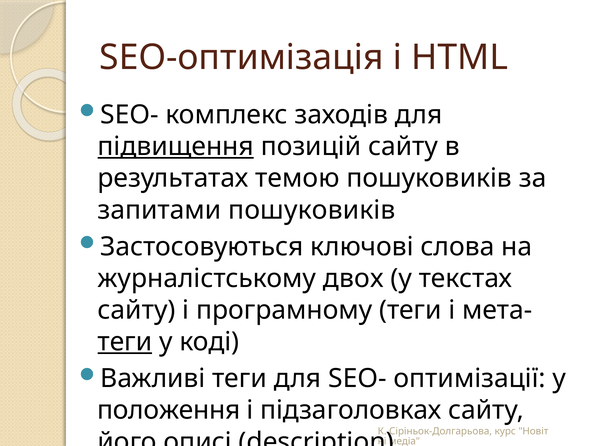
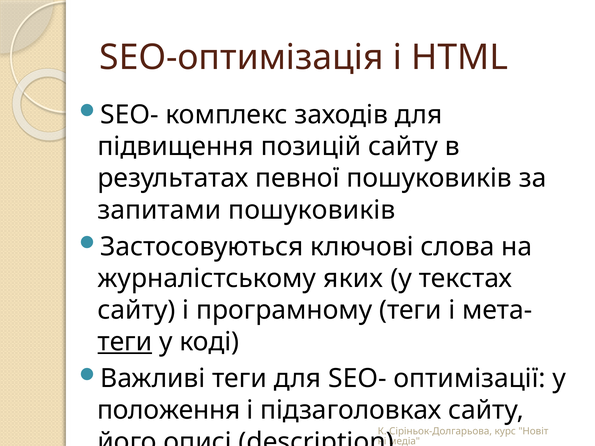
підвищення underline: present -> none
темою: темою -> певної
двох: двох -> яких
